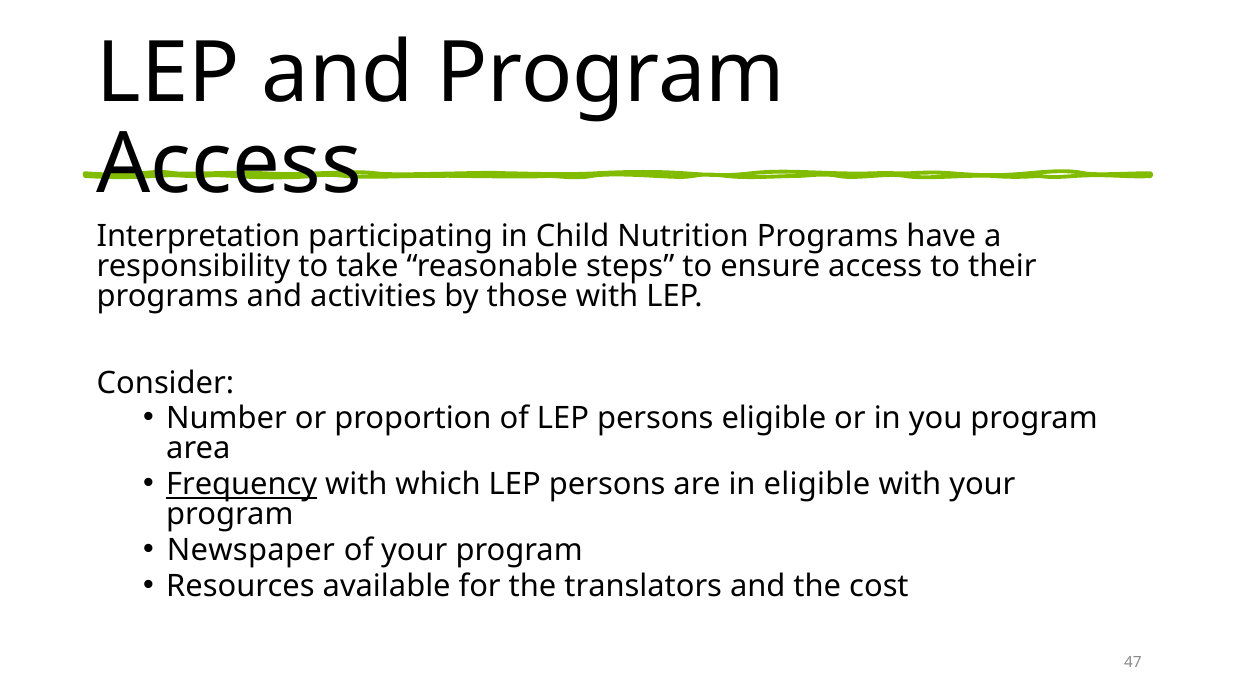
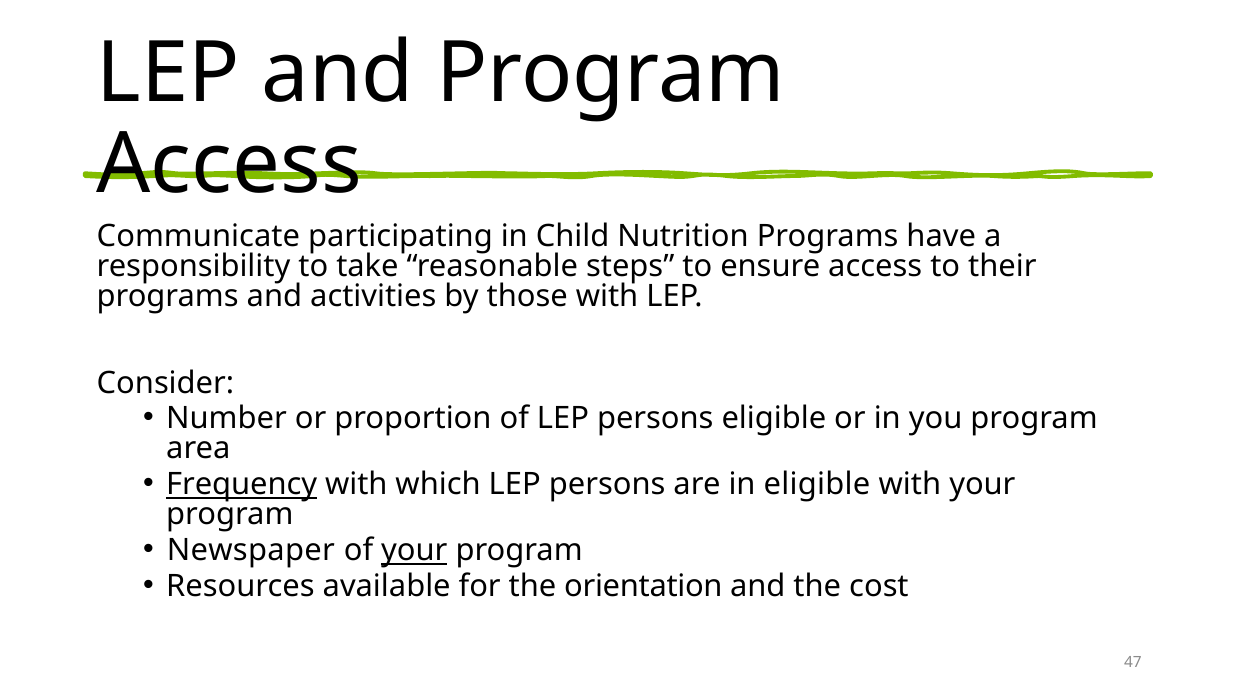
Interpretation: Interpretation -> Communicate
your at (414, 551) underline: none -> present
translators: translators -> orientation
